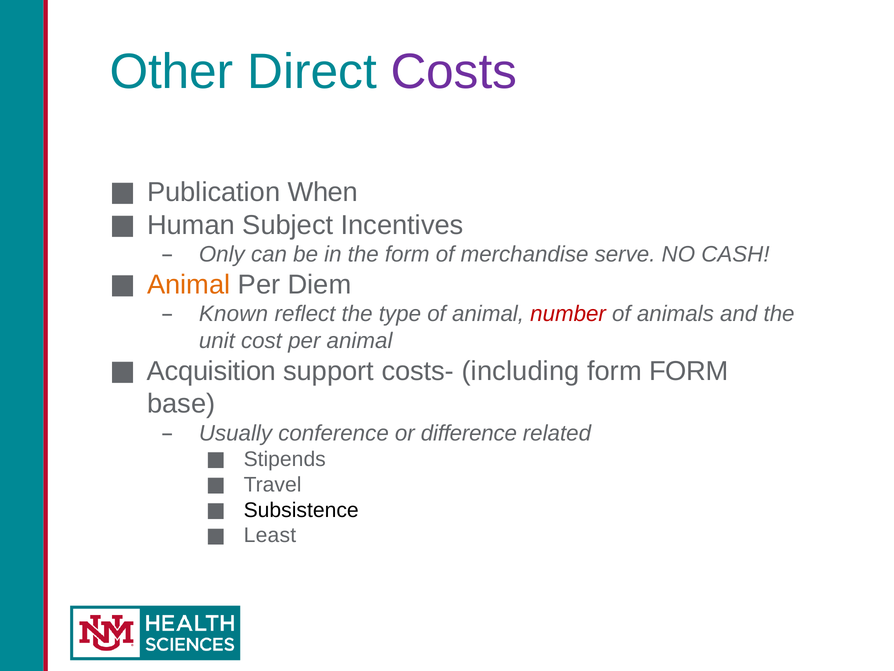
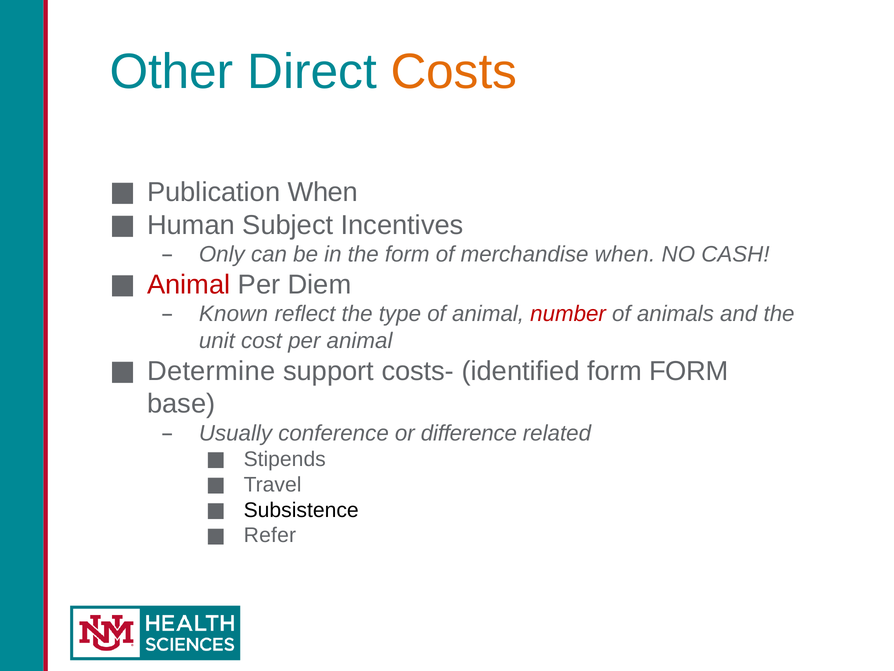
Costs colour: purple -> orange
merchandise serve: serve -> when
Animal at (189, 284) colour: orange -> red
Acquisition: Acquisition -> Determine
including: including -> identified
Least: Least -> Refer
